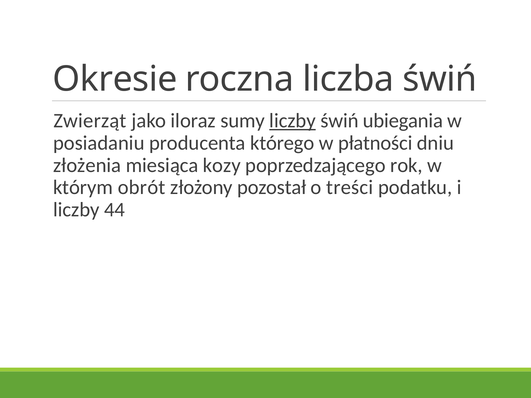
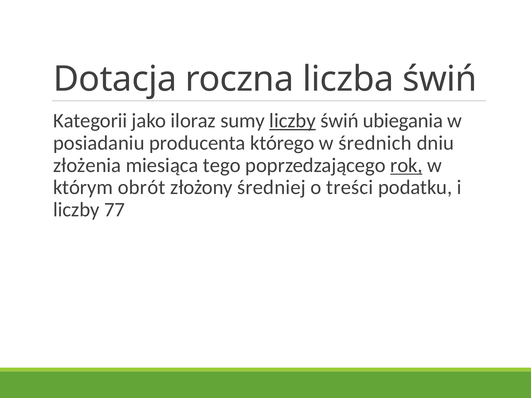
Okresie: Okresie -> Dotacja
Zwierząt: Zwierząt -> Kategorii
płatności: płatności -> średnich
kozy: kozy -> tego
rok underline: none -> present
pozostał: pozostał -> średniej
44: 44 -> 77
